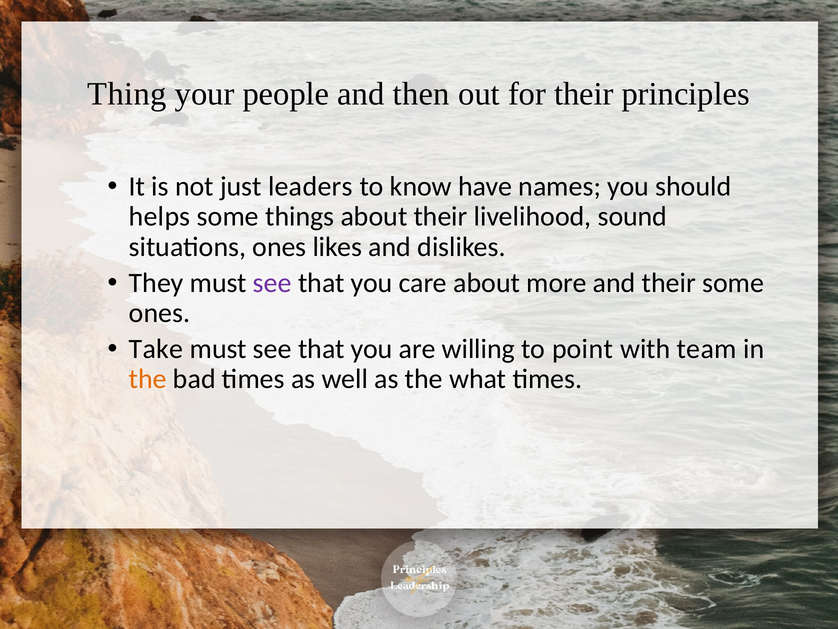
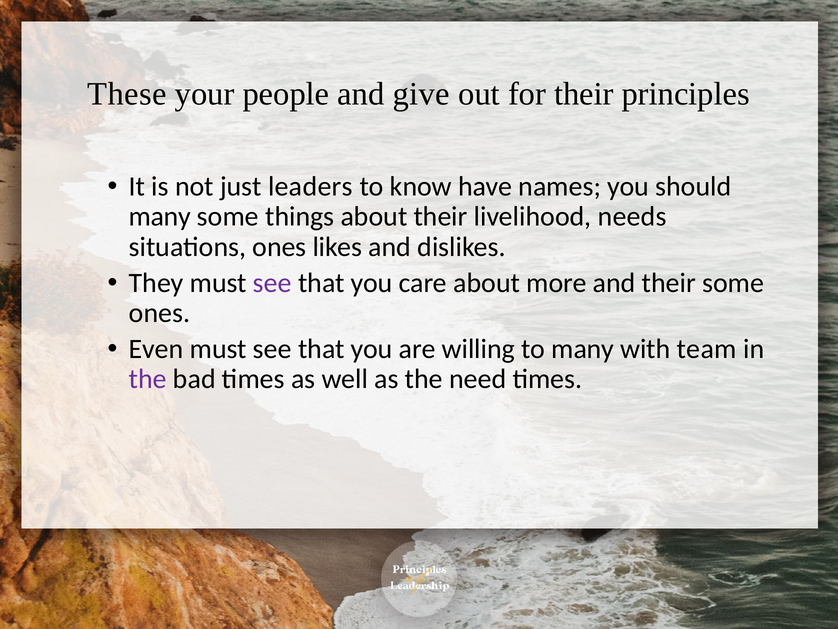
Thing: Thing -> These
then: then -> give
helps at (160, 217): helps -> many
sound: sound -> needs
Take: Take -> Even
to point: point -> many
the at (148, 379) colour: orange -> purple
what: what -> need
